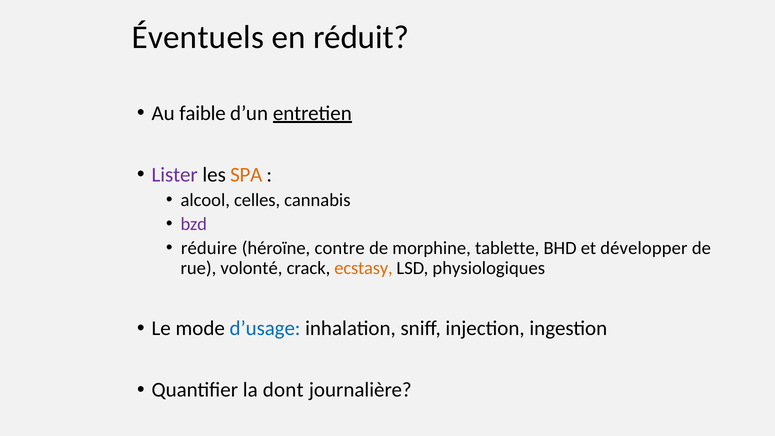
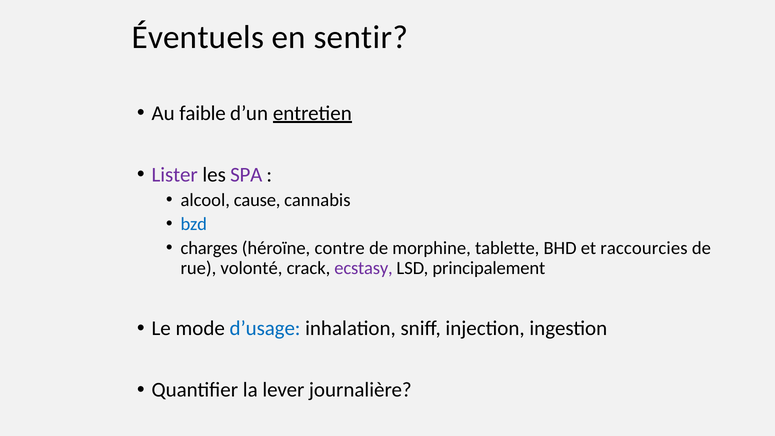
réduit: réduit -> sentir
SPA colour: orange -> purple
celles: celles -> cause
bzd colour: purple -> blue
réduire: réduire -> charges
développer: développer -> raccourcies
ecstasy colour: orange -> purple
physiologiques: physiologiques -> principalement
dont: dont -> lever
